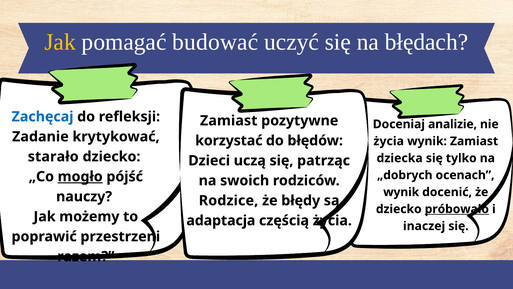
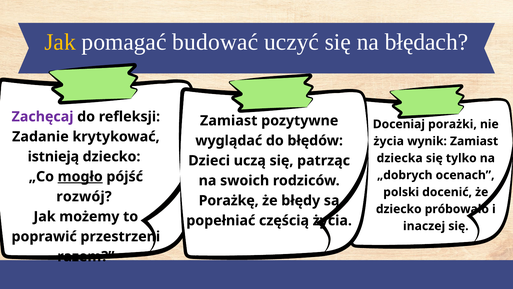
Zachęcaj colour: blue -> purple
analizie: analizie -> porażki
korzystać: korzystać -> wyglądać
starało: starało -> istnieją
wynik at (401, 192): wynik -> polski
nauczy: nauczy -> rozwój
Rodzice: Rodzice -> Porażkę
próbowało underline: present -> none
adaptacja: adaptacja -> popełniać
